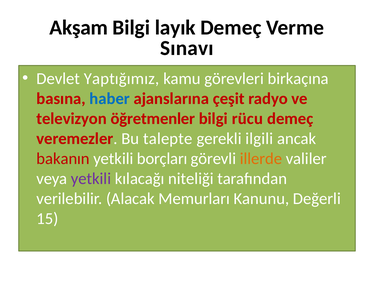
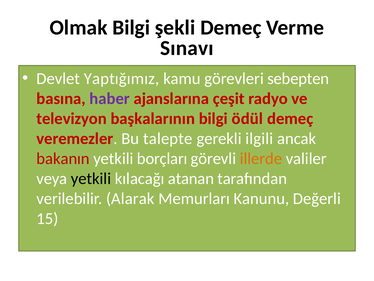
Akşam: Akşam -> Olmak
layık: layık -> şekli
birkaçına: birkaçına -> sebepten
haber colour: blue -> purple
öğretmenler: öğretmenler -> başkalarının
rücu: rücu -> ödül
yetkili at (91, 178) colour: purple -> black
niteliği: niteliği -> atanan
Alacak: Alacak -> Alarak
